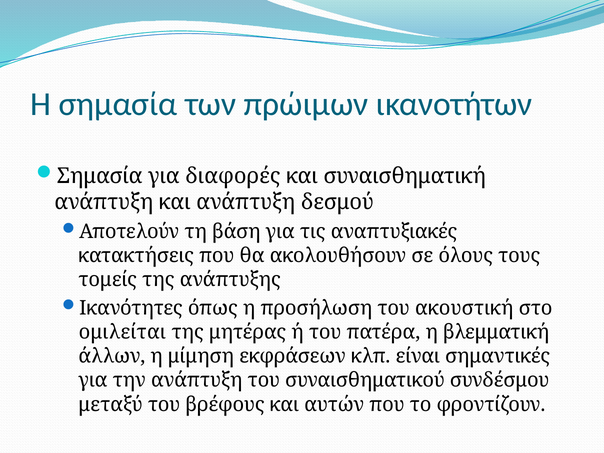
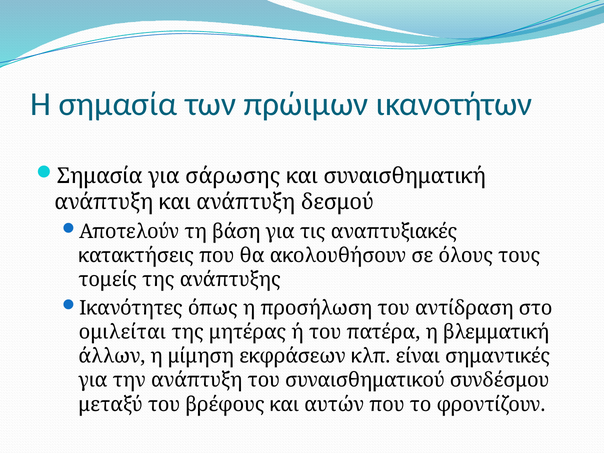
διαφορές: διαφορές -> σάρωσης
ακουστική: ακουστική -> αντίδραση
